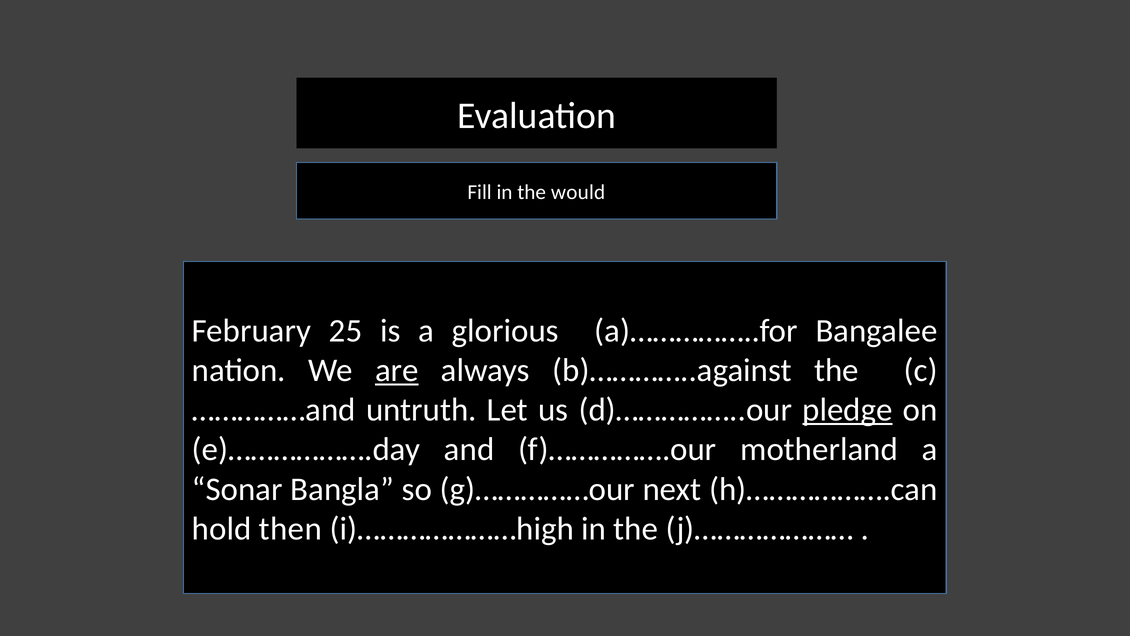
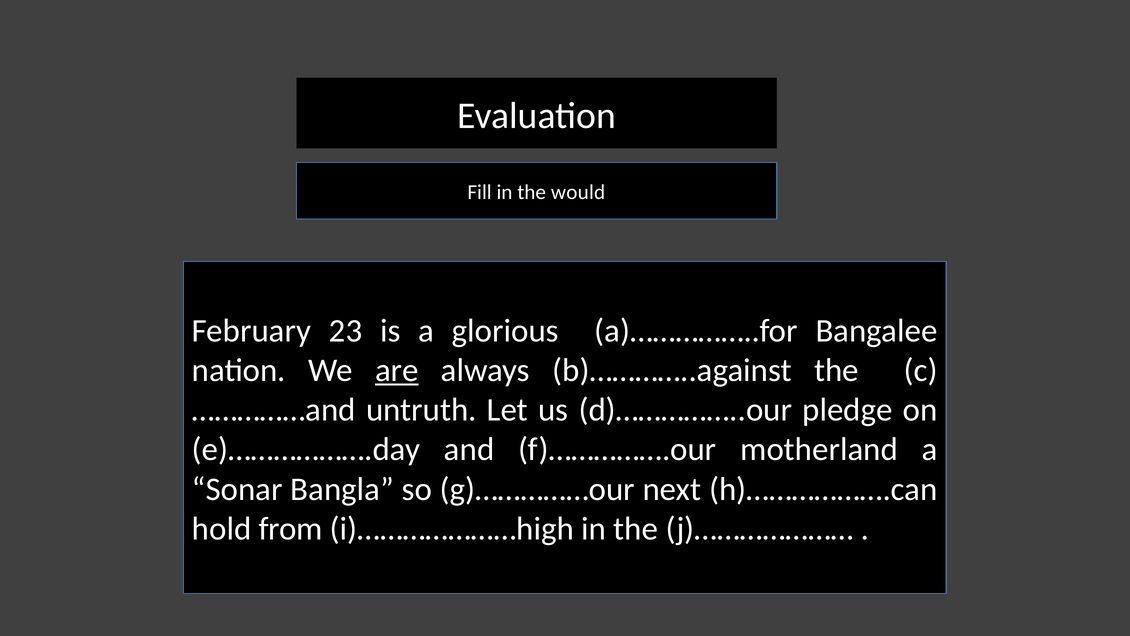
25: 25 -> 23
pledge underline: present -> none
then: then -> from
